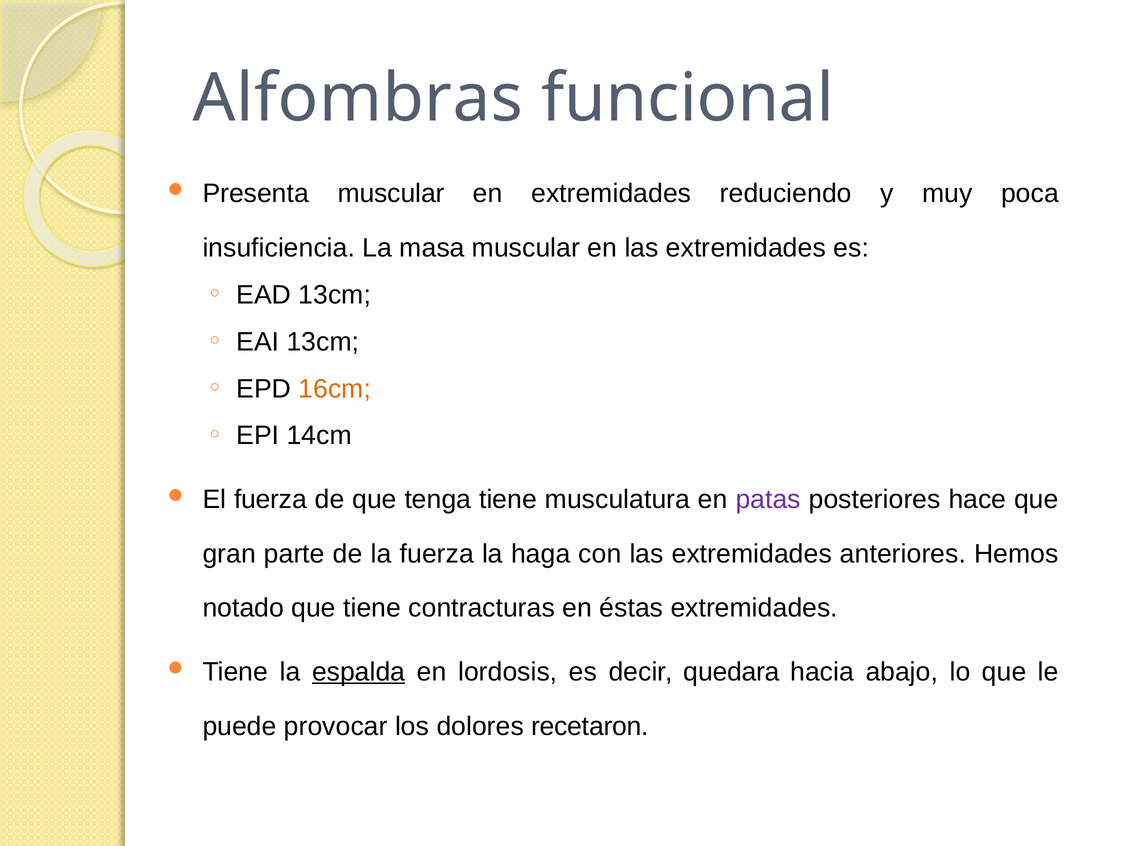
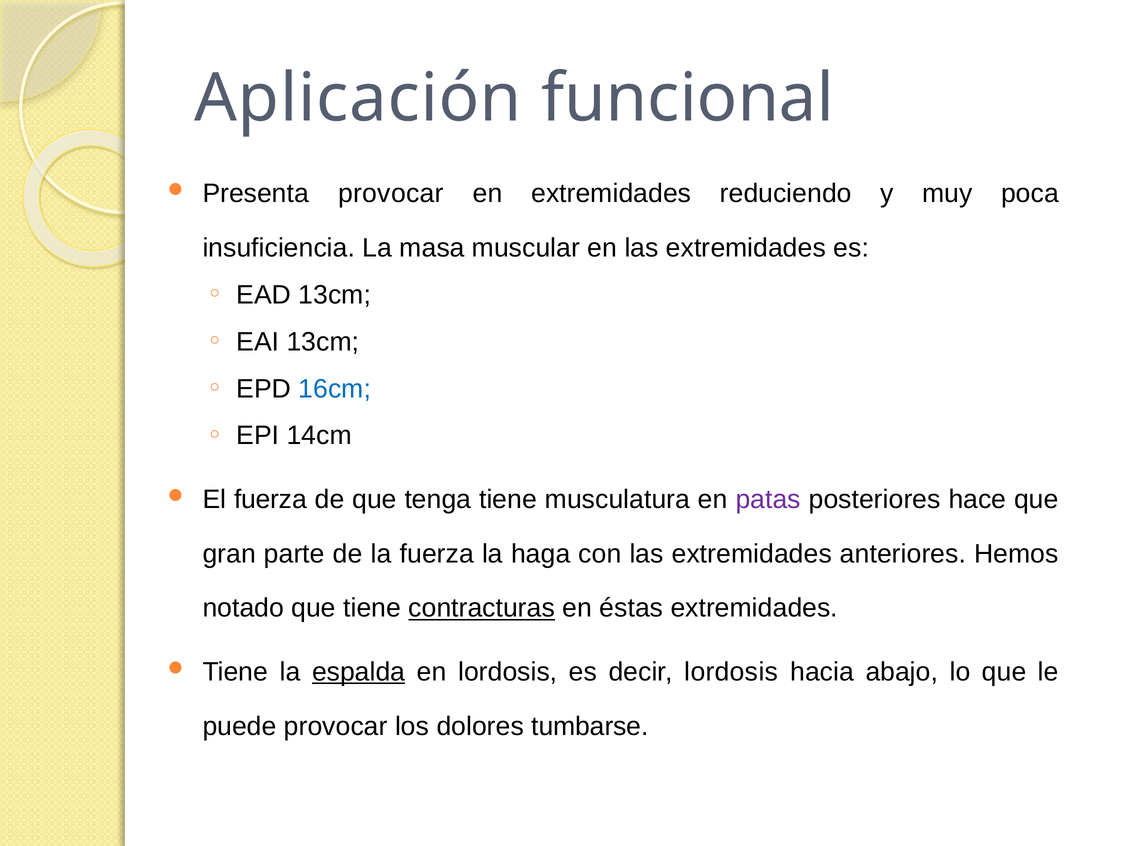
Alfombras: Alfombras -> Aplicación
Presenta muscular: muscular -> provocar
16cm colour: orange -> blue
contracturas underline: none -> present
decir quedara: quedara -> lordosis
recetaron: recetaron -> tumbarse
